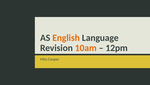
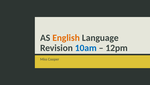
10am colour: orange -> blue
